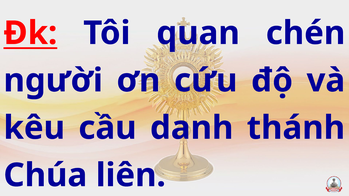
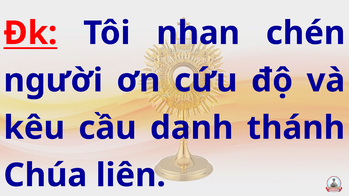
quan: quan -> nhan
